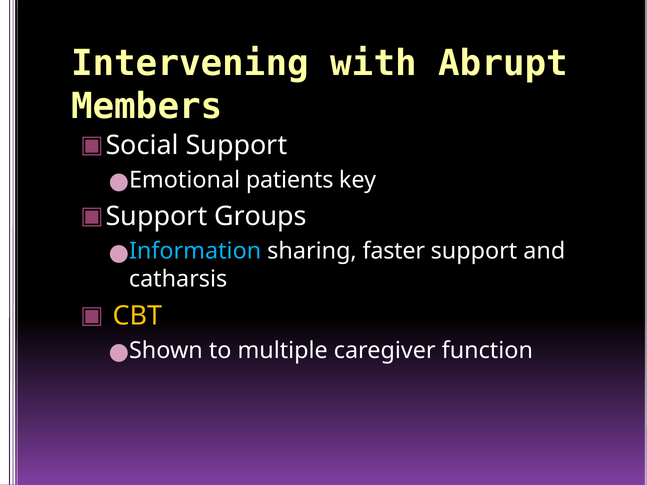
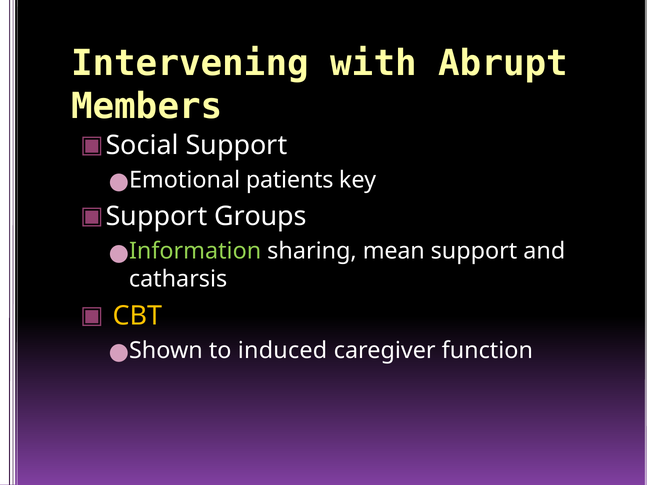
Information colour: light blue -> light green
faster: faster -> mean
multiple: multiple -> induced
